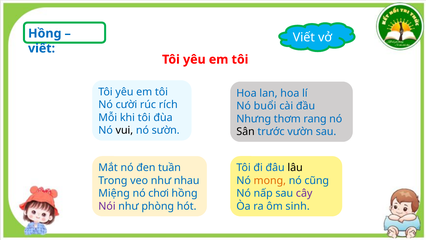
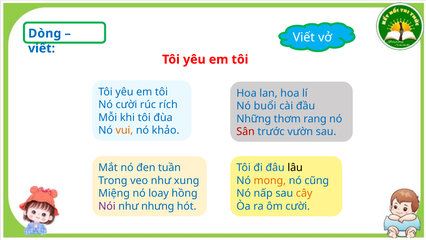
Hồng at (45, 33): Hồng -> Dòng
Nhưng: Nhưng -> Những
vui colour: black -> orange
sườn: sườn -> khảo
Sân colour: black -> red
nhau: nhau -> xung
chơi: chơi -> loay
cây colour: purple -> orange
phòng: phòng -> nhưng
ôm sinh: sinh -> cười
